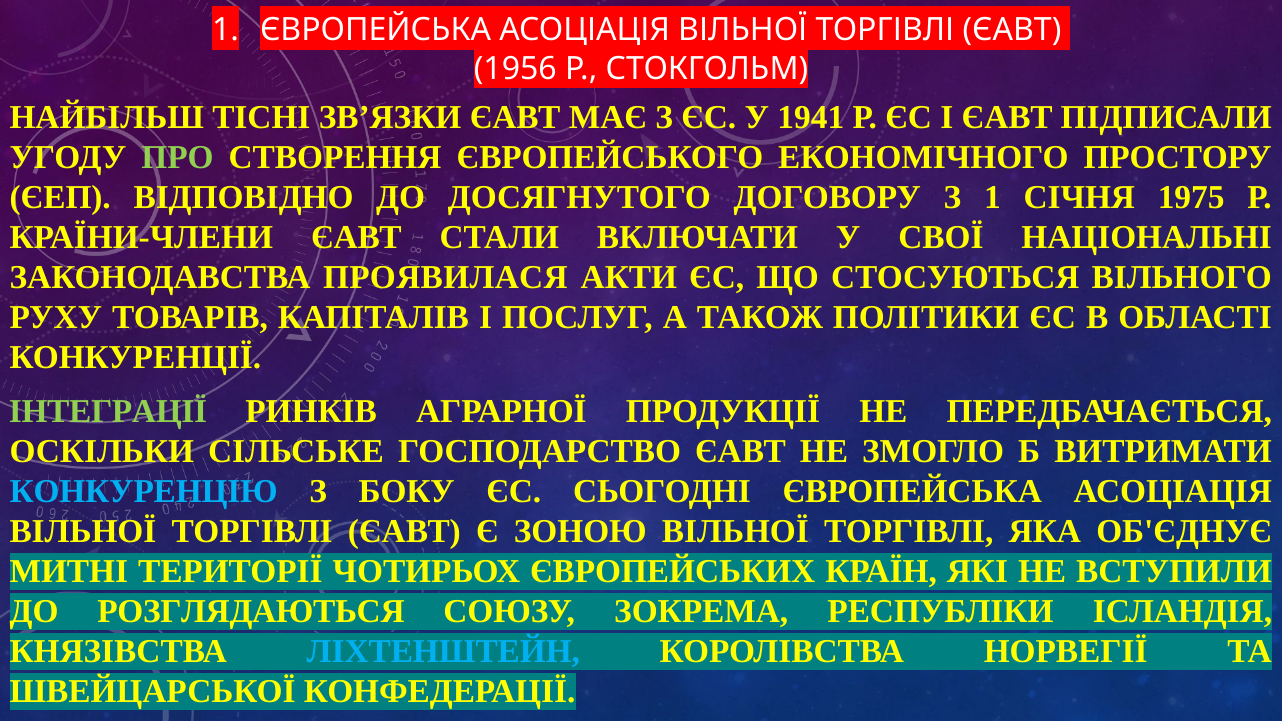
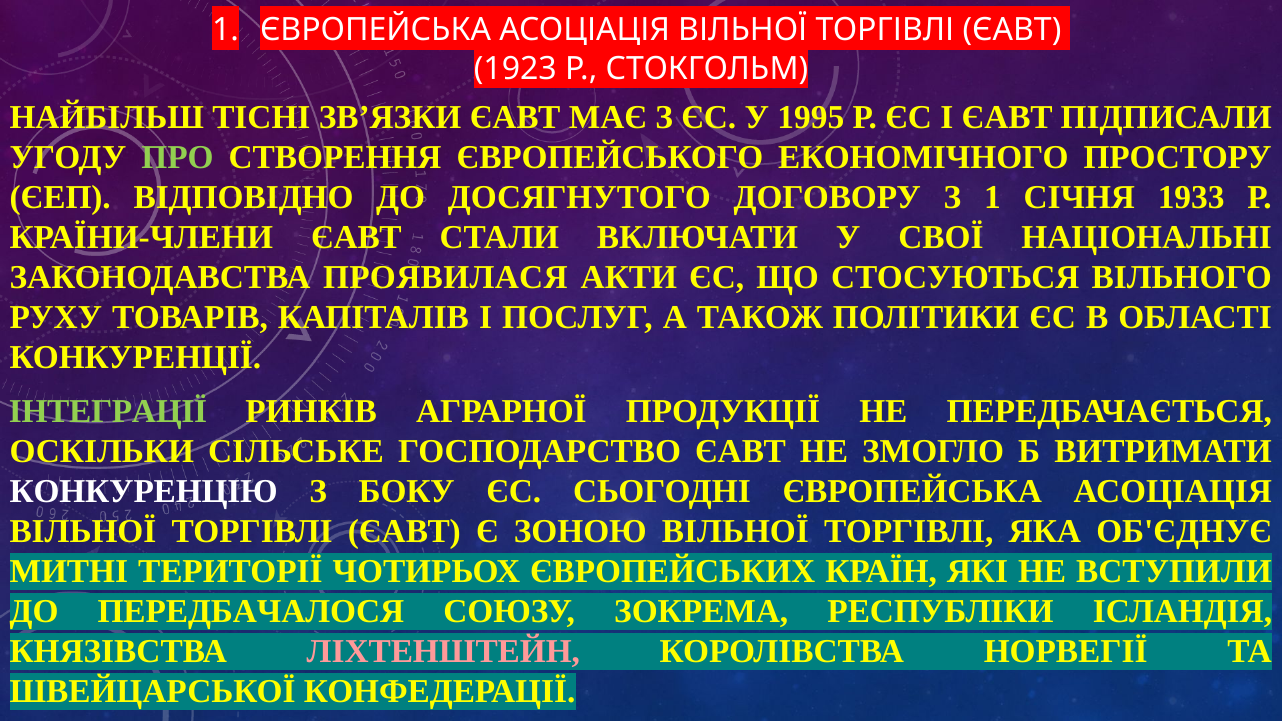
1956: 1956 -> 1923
1941: 1941 -> 1995
1975: 1975 -> 1933
КОНКУРЕНЦІЮ colour: light blue -> white
РОЗГЛЯДАЮТЬСЯ: РОЗГЛЯДАЮТЬСЯ -> ПЕРЕДБАЧАЛОСЯ
ЛІХТЕНШТЕЙН colour: light blue -> pink
